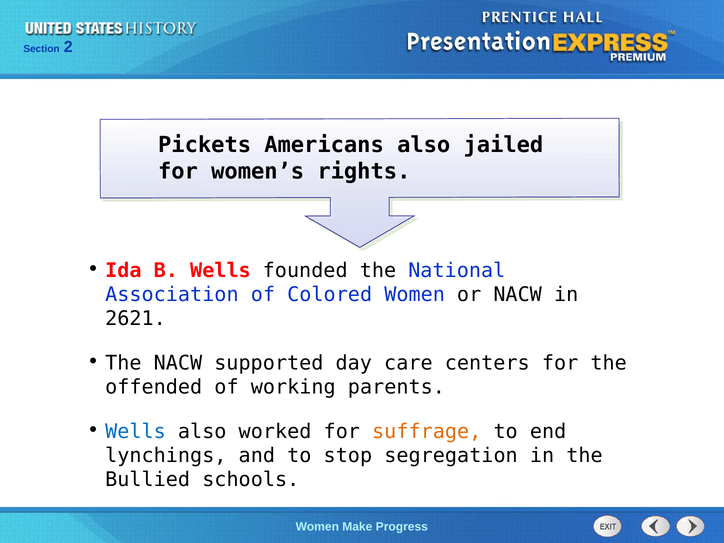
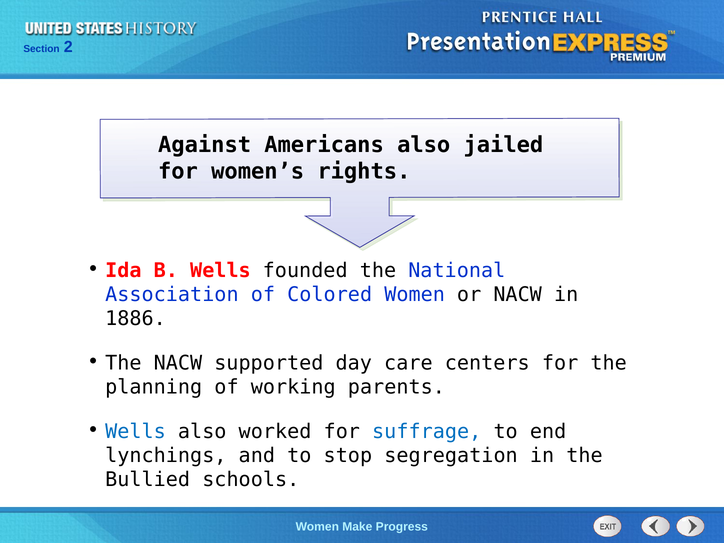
Pickets: Pickets -> Against
2621: 2621 -> 1886
offended: offended -> planning
suffrage colour: orange -> blue
